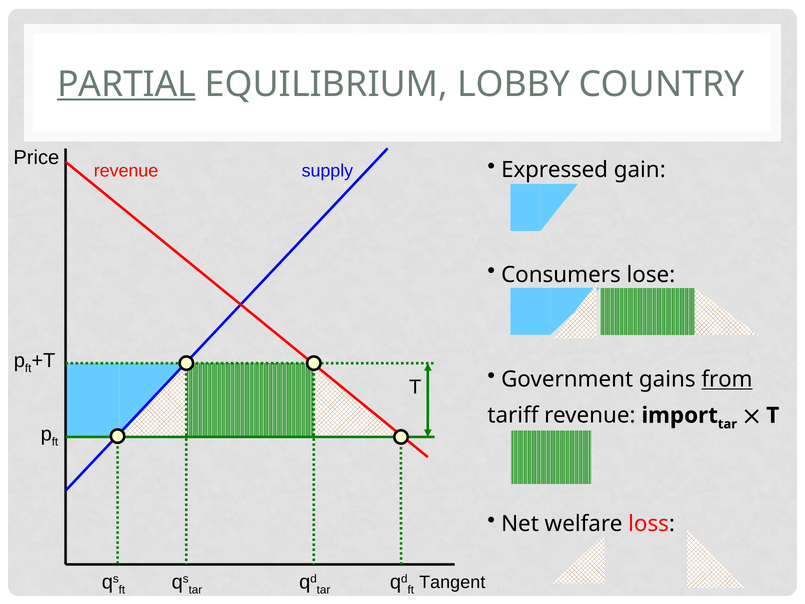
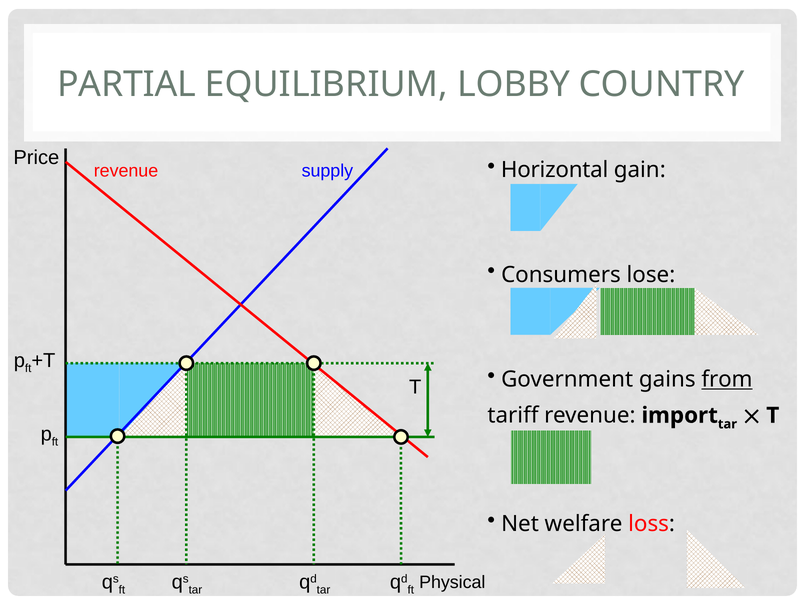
PARTIAL underline: present -> none
Expressed: Expressed -> Horizontal
Tangent: Tangent -> Physical
